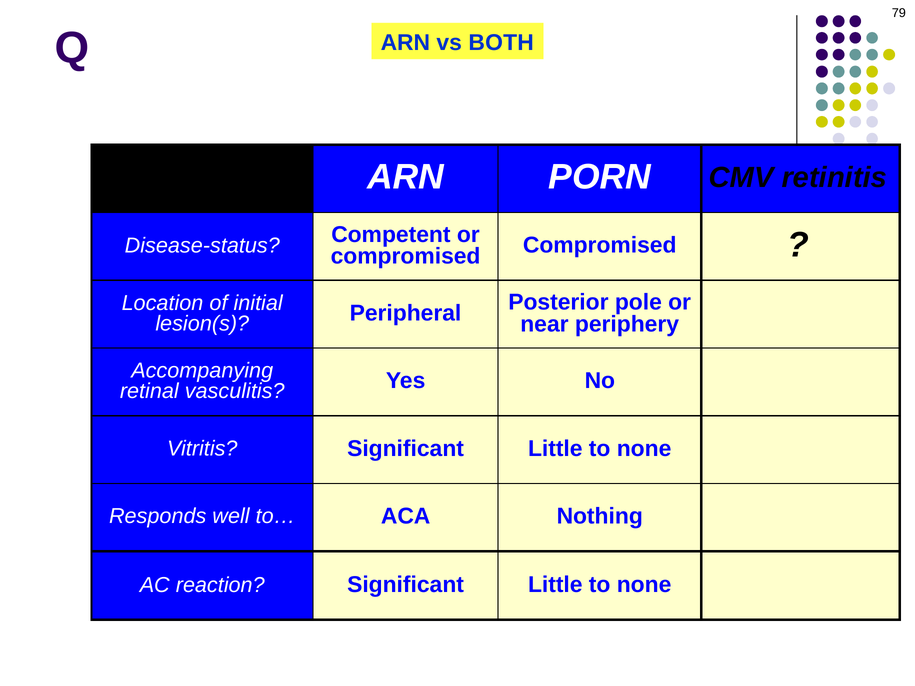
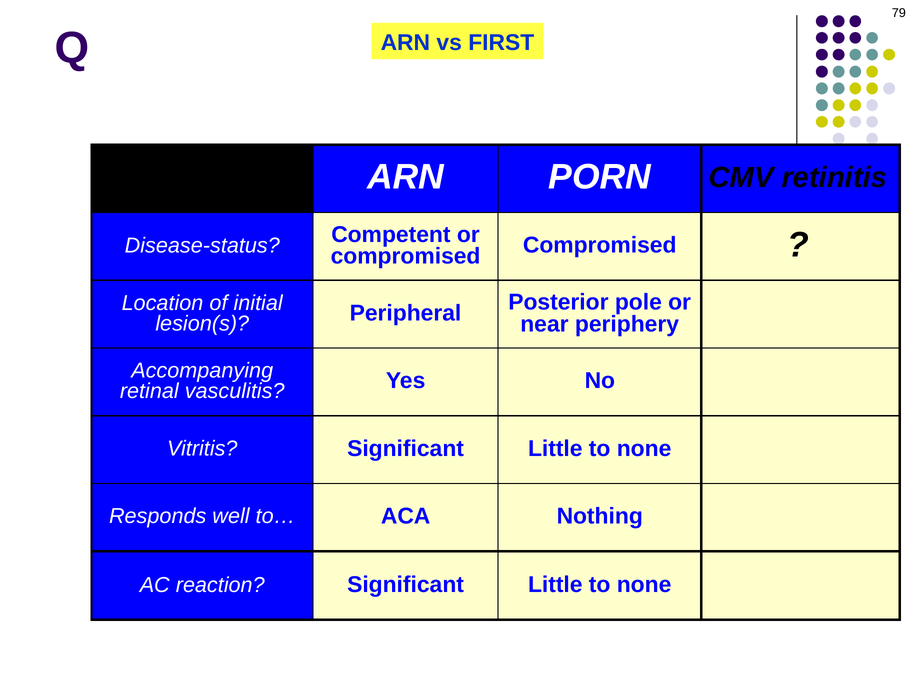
BOTH: BOTH -> FIRST
